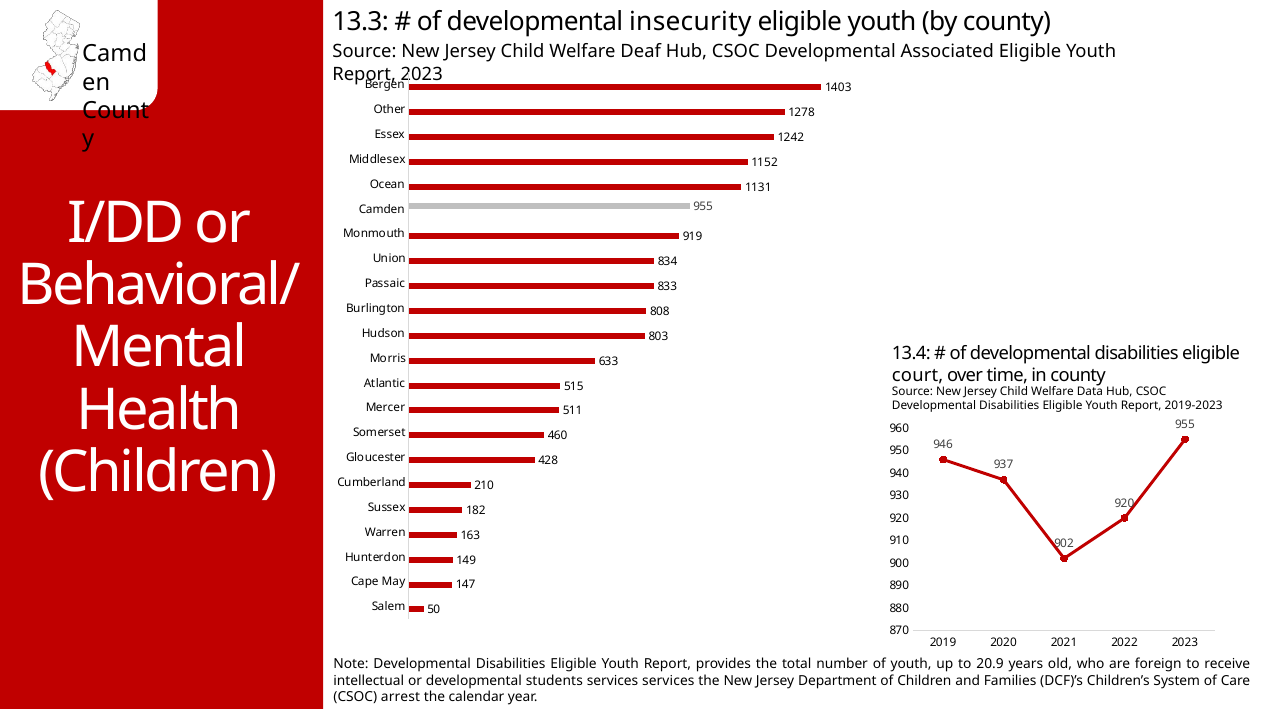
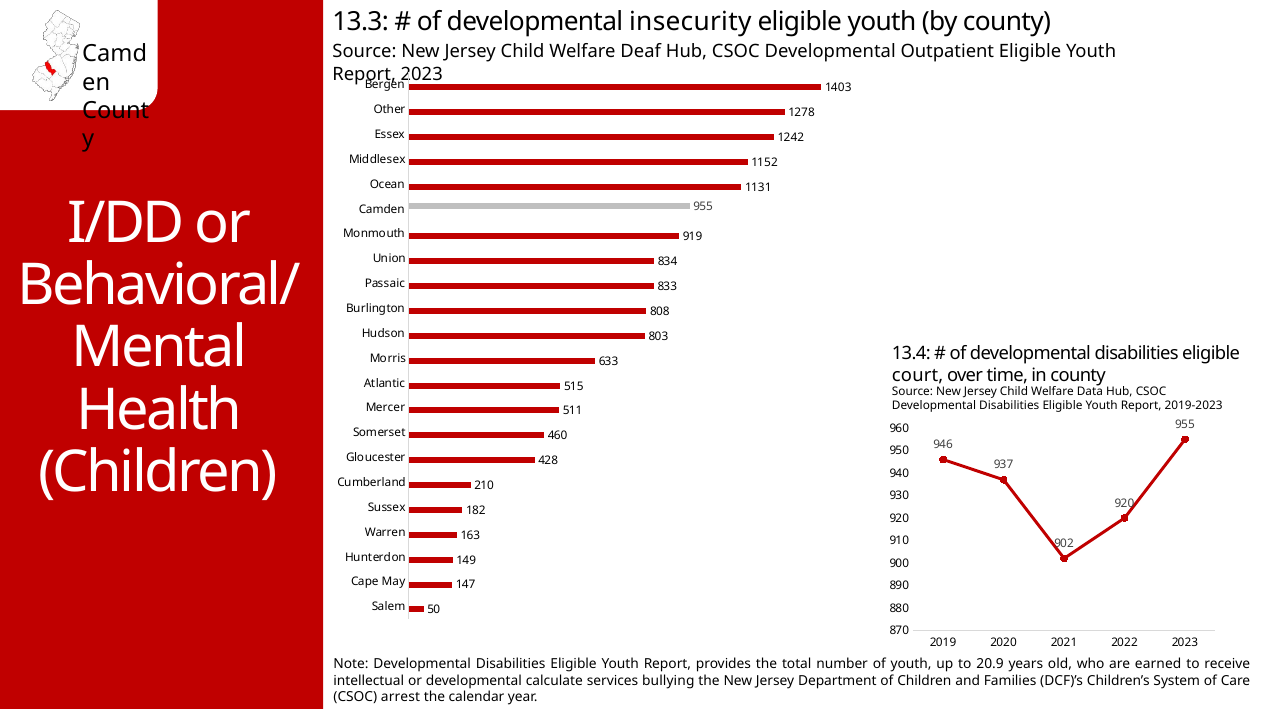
Associated: Associated -> Outpatient
foreign: foreign -> earned
students: students -> calculate
services services: services -> bullying
